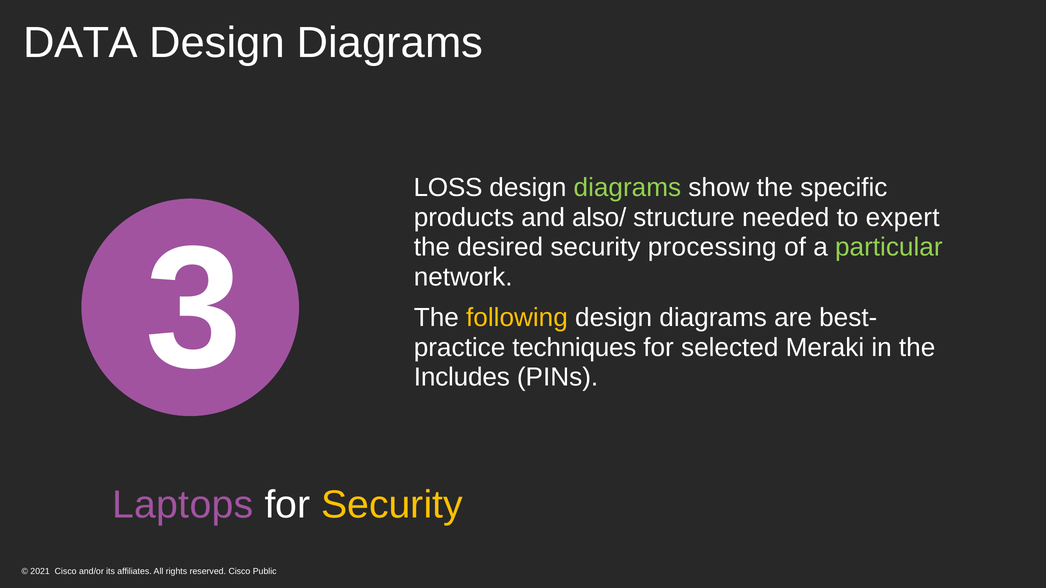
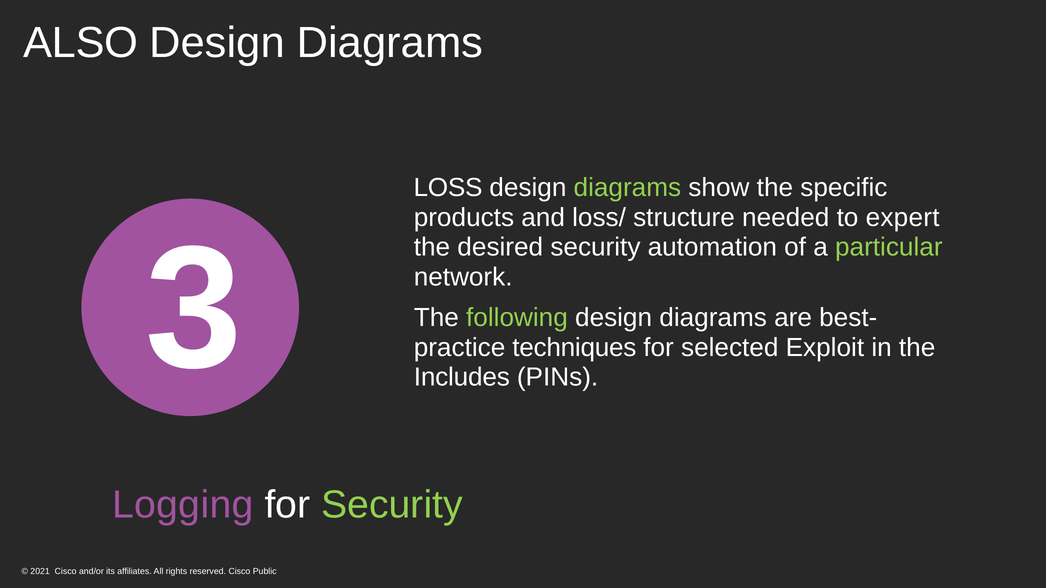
DATA: DATA -> ALSO
also/: also/ -> loss/
processing: processing -> automation
following colour: yellow -> light green
Meraki: Meraki -> Exploit
Laptops: Laptops -> Logging
Security at (392, 505) colour: yellow -> light green
